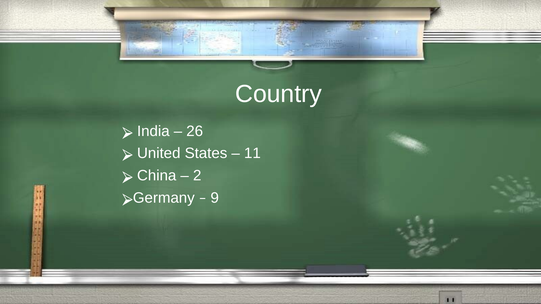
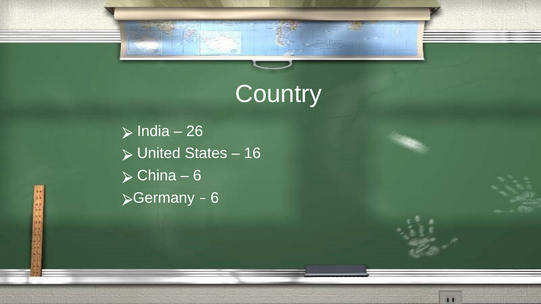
11: 11 -> 16
2 at (197, 176): 2 -> 6
9 at (215, 198): 9 -> 6
